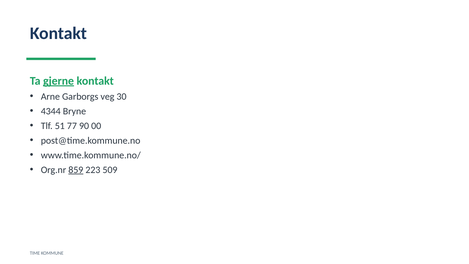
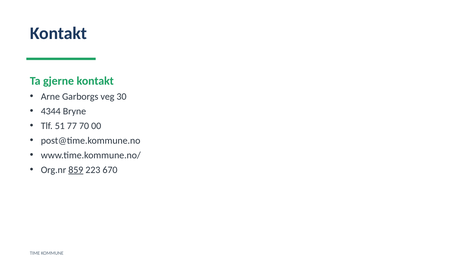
gjerne underline: present -> none
90: 90 -> 70
509: 509 -> 670
